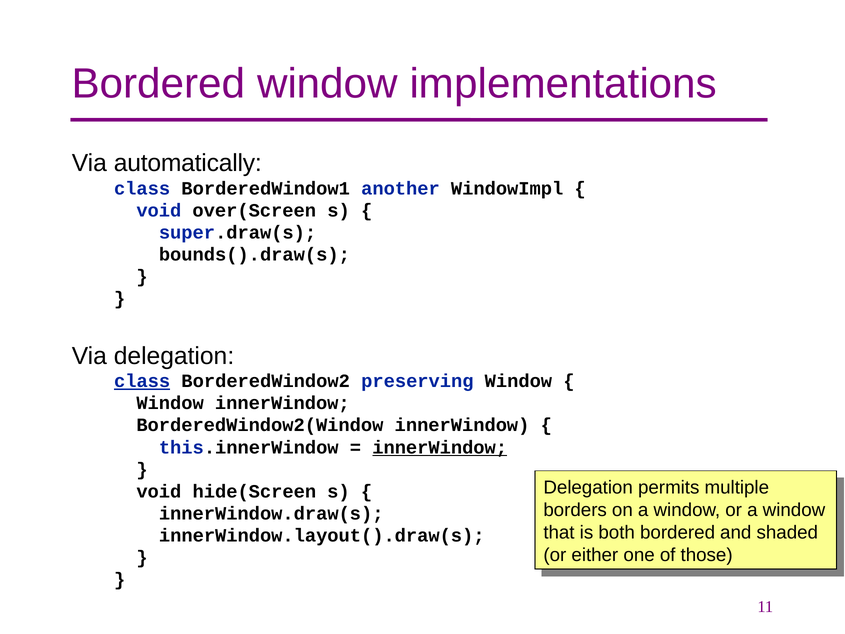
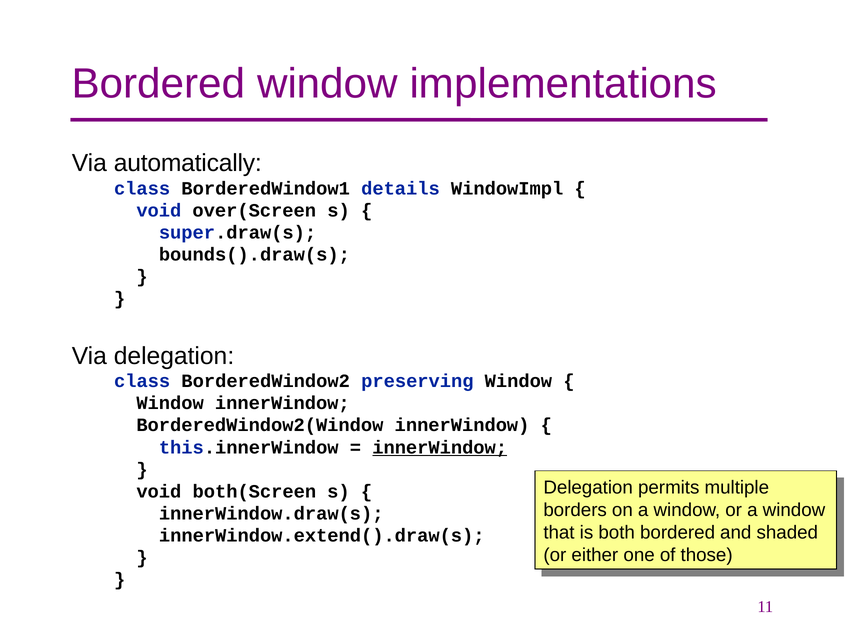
another: another -> details
class at (142, 381) underline: present -> none
hide(Screen: hide(Screen -> both(Screen
innerWindow.layout().draw(s: innerWindow.layout().draw(s -> innerWindow.extend().draw(s
